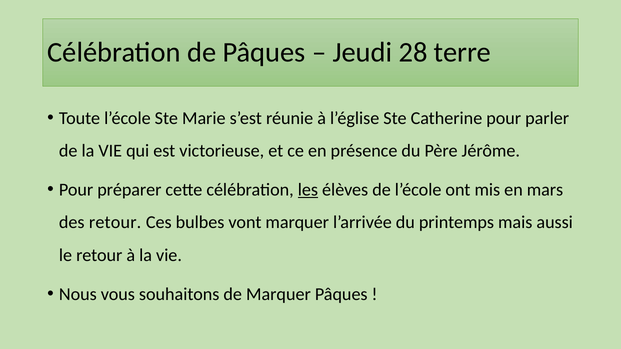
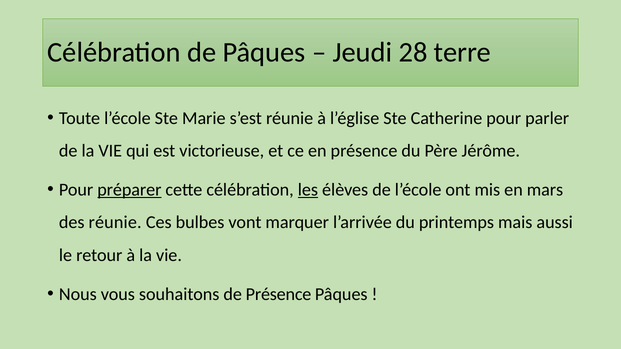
préparer underline: none -> present
des retour: retour -> réunie
de Marquer: Marquer -> Présence
